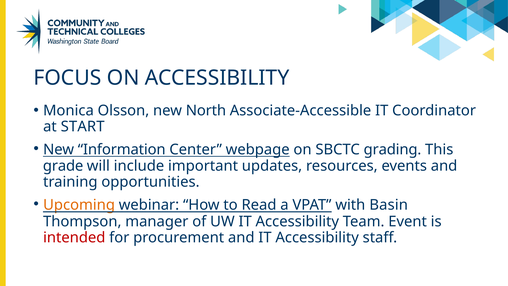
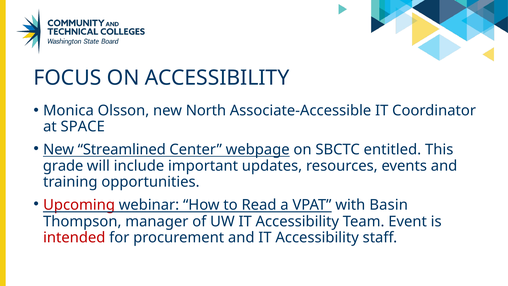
START: START -> SPACE
Information: Information -> Streamlined
grading: grading -> entitled
Upcoming colour: orange -> red
